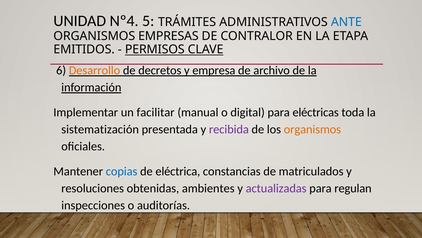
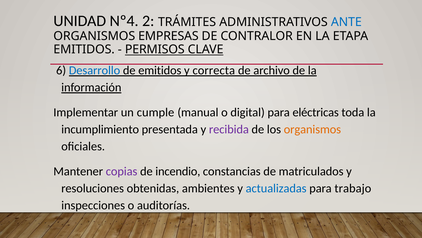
5: 5 -> 2
Desarrollo colour: orange -> blue
de decretos: decretos -> emitidos
empresa: empresa -> correcta
facilitar: facilitar -> cumple
sistematización: sistematización -> incumplimiento
copias colour: blue -> purple
eléctrica: eléctrica -> incendio
actualizadas colour: purple -> blue
regulan: regulan -> trabajo
